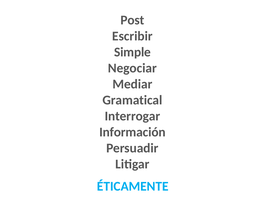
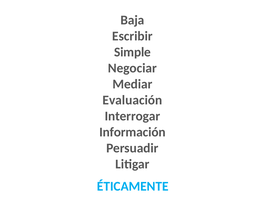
Post: Post -> Baja
Gramatical: Gramatical -> Evaluación
